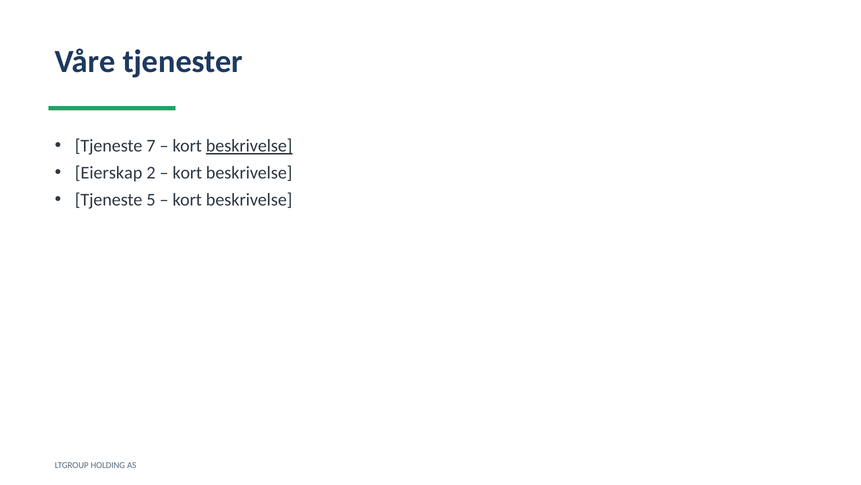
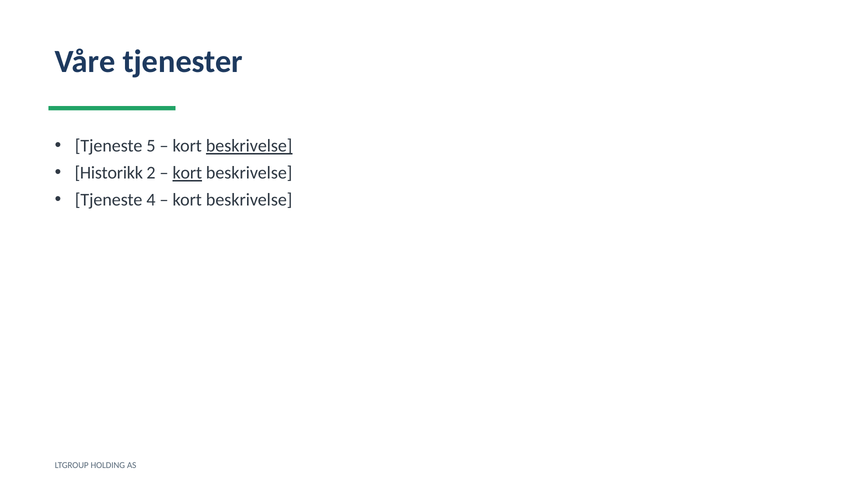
7: 7 -> 5
Eierskap: Eierskap -> Historikk
kort at (187, 173) underline: none -> present
5: 5 -> 4
